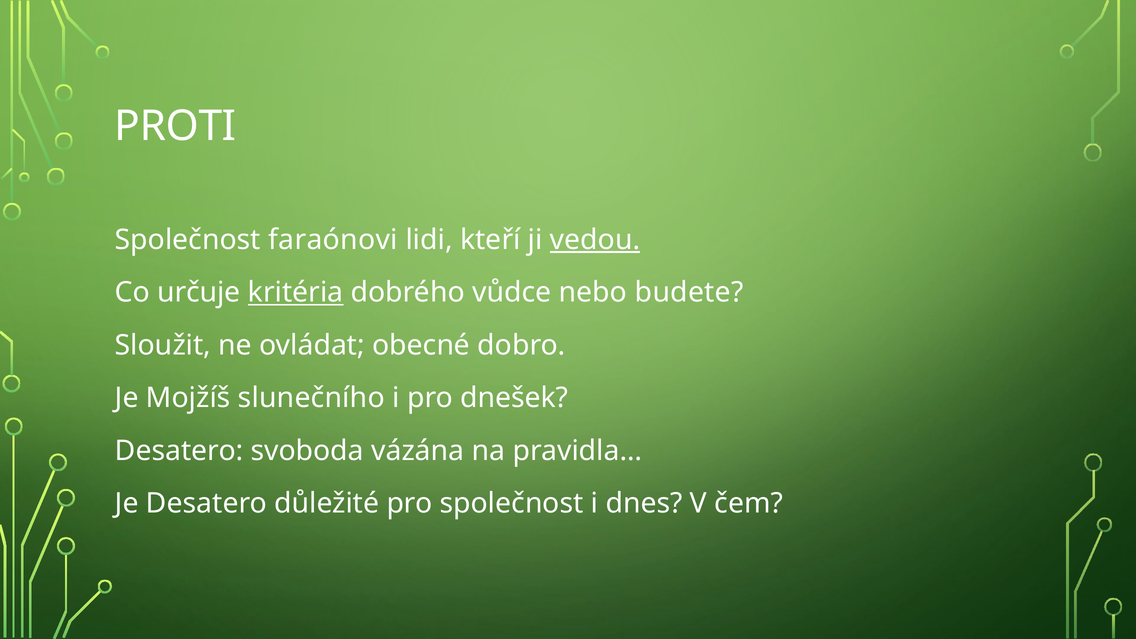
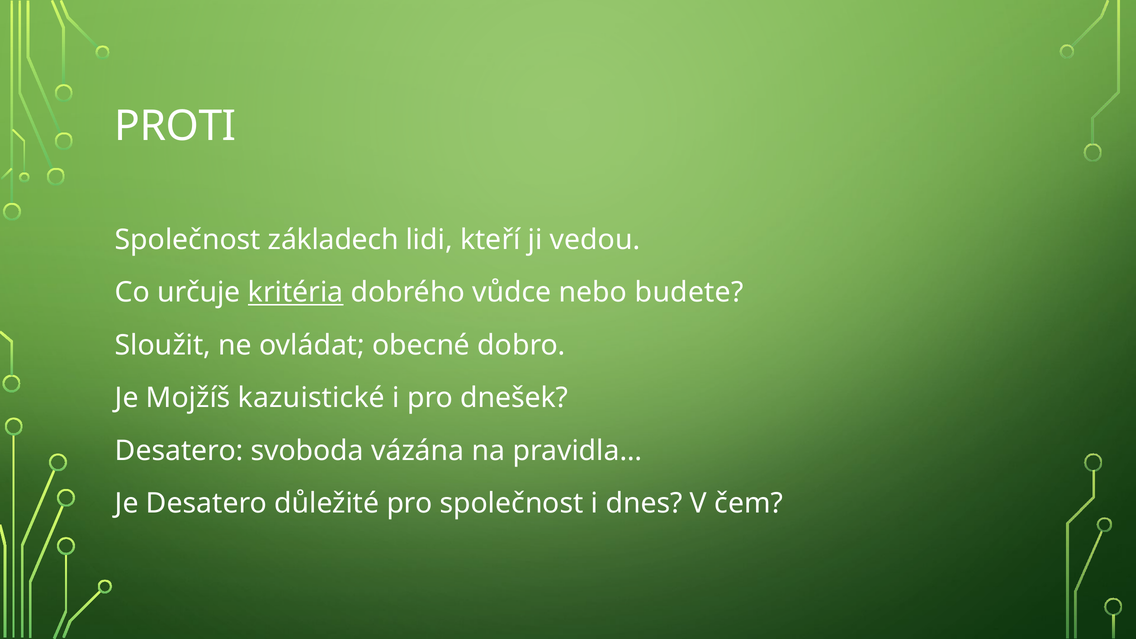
faraónovi: faraónovi -> základech
vedou underline: present -> none
slunečního: slunečního -> kazuistické
